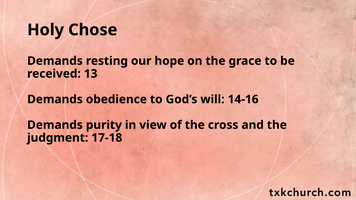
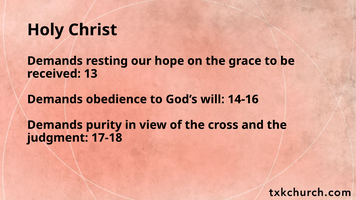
Chose: Chose -> Christ
